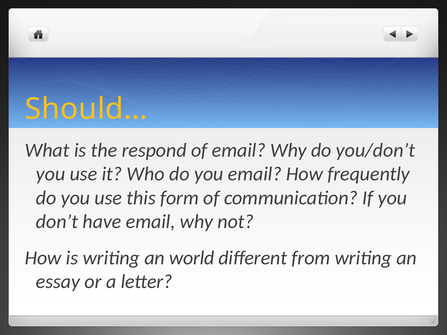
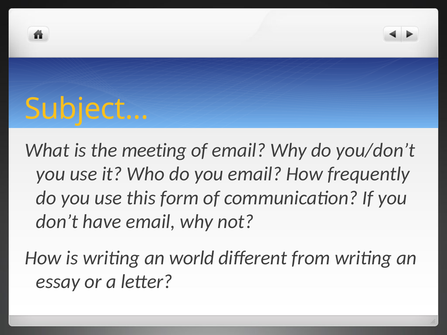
Should…: Should… -> Subject…
respond: respond -> meeting
